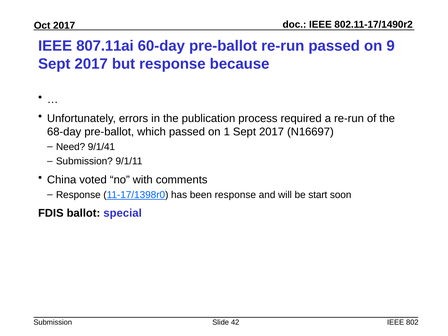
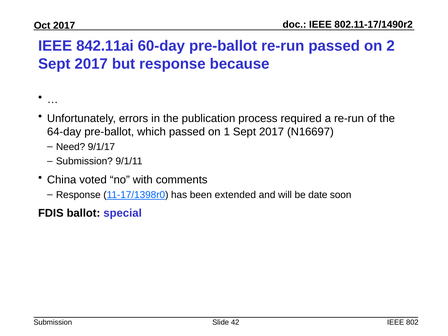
807.11ai: 807.11ai -> 842.11ai
9: 9 -> 2
68-day: 68-day -> 64-day
9/1/41: 9/1/41 -> 9/1/17
been response: response -> extended
start: start -> date
